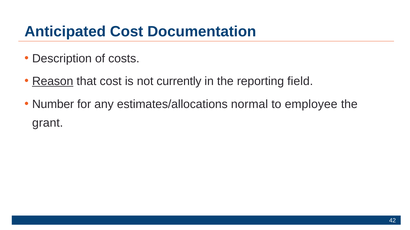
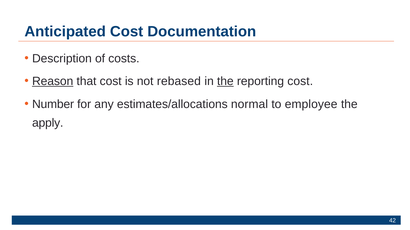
currently: currently -> rebased
the at (225, 81) underline: none -> present
reporting field: field -> cost
grant: grant -> apply
